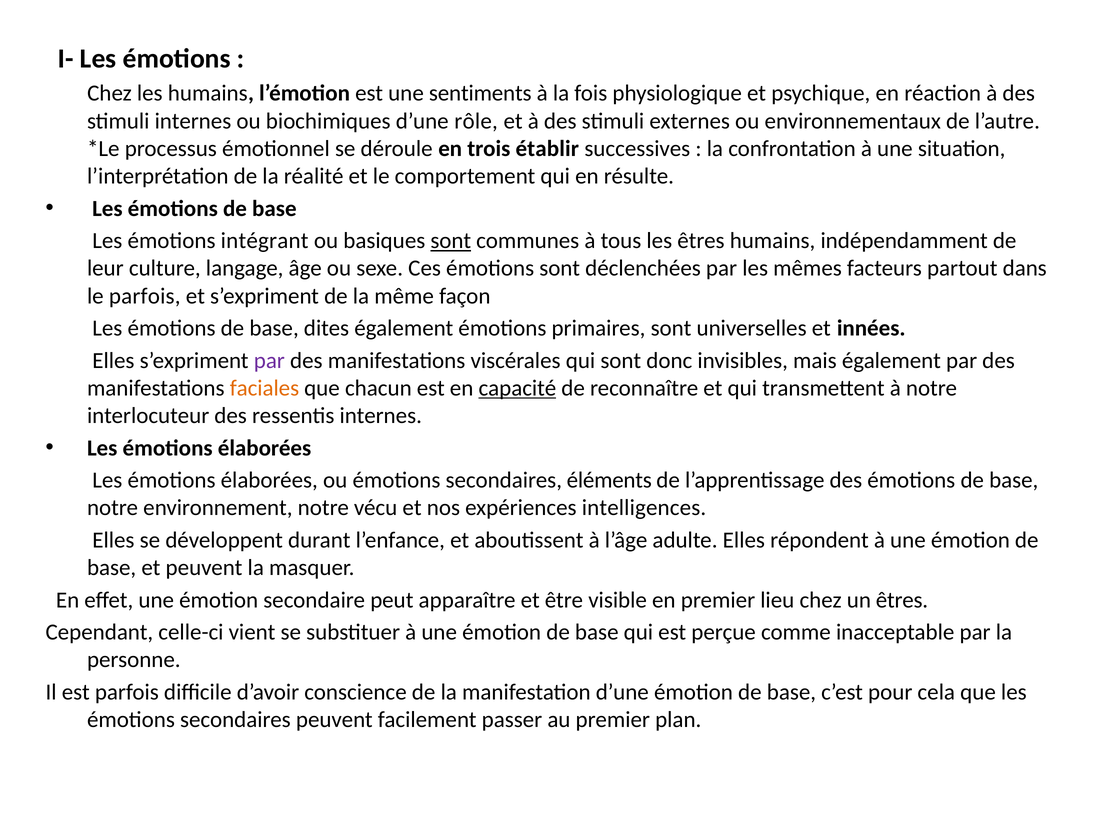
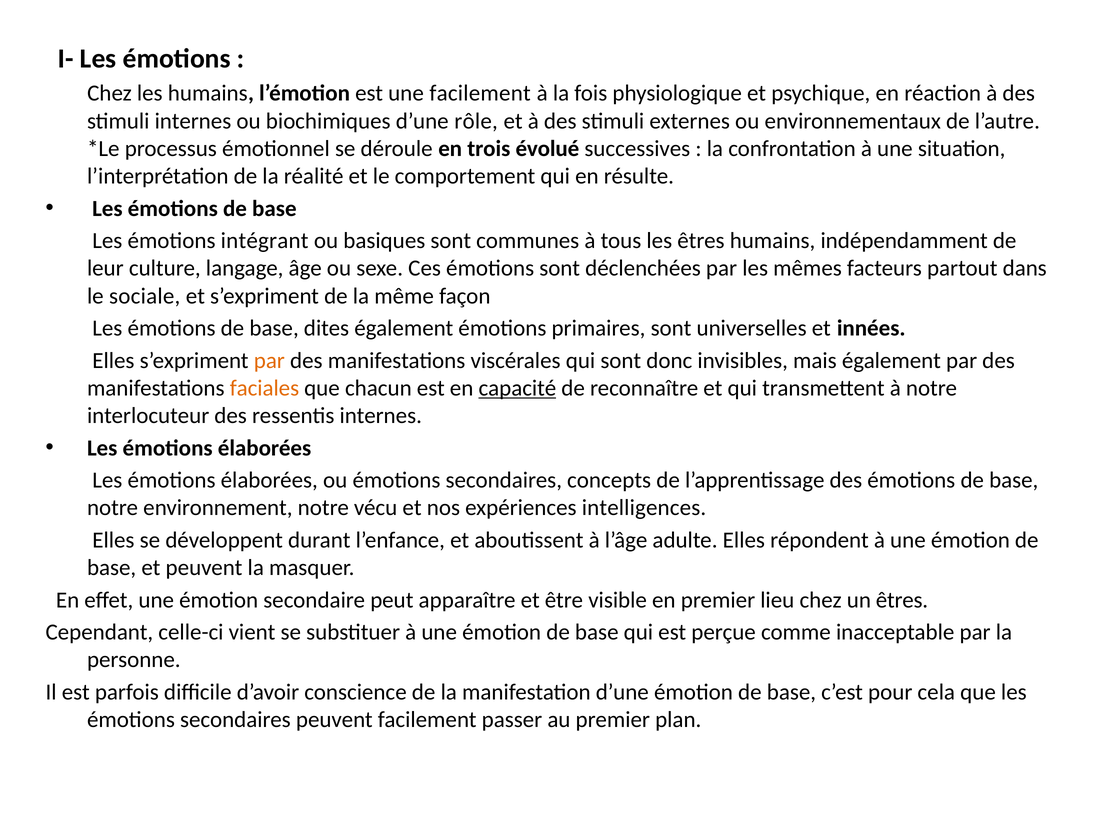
une sentiments: sentiments -> facilement
établir: établir -> évolué
sont at (451, 241) underline: present -> none
le parfois: parfois -> sociale
par at (269, 360) colour: purple -> orange
éléments: éléments -> concepts
